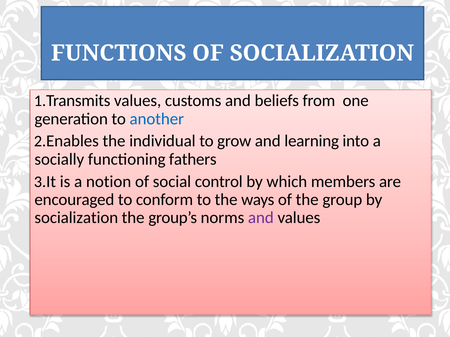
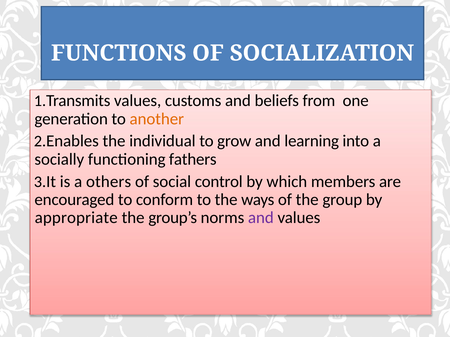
another colour: blue -> orange
notion: notion -> others
socialization at (76, 218): socialization -> appropriate
